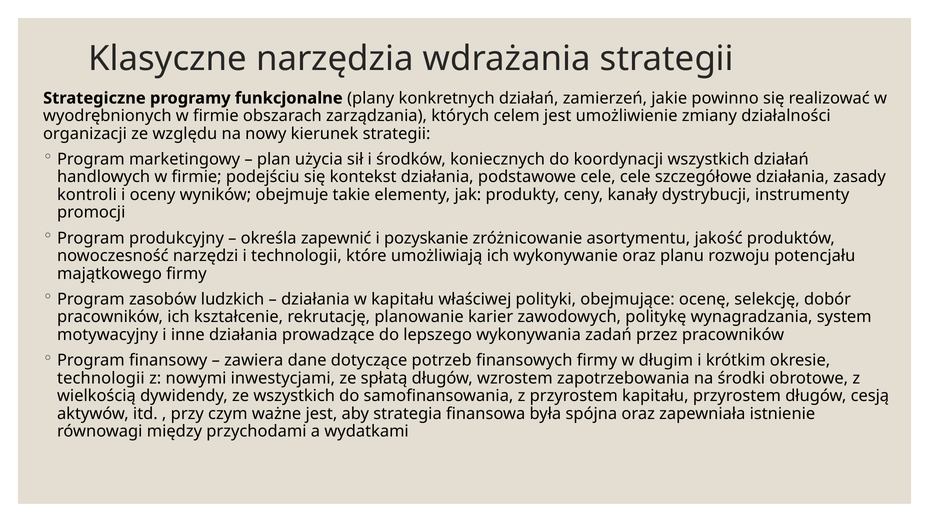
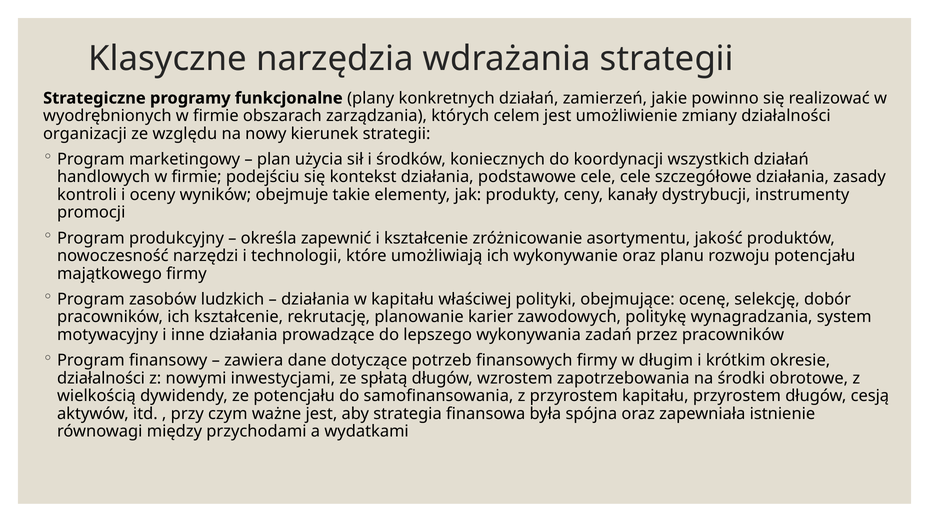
i pozyskanie: pozyskanie -> kształcenie
technologii at (101, 379): technologii -> działalności
ze wszystkich: wszystkich -> potencjału
